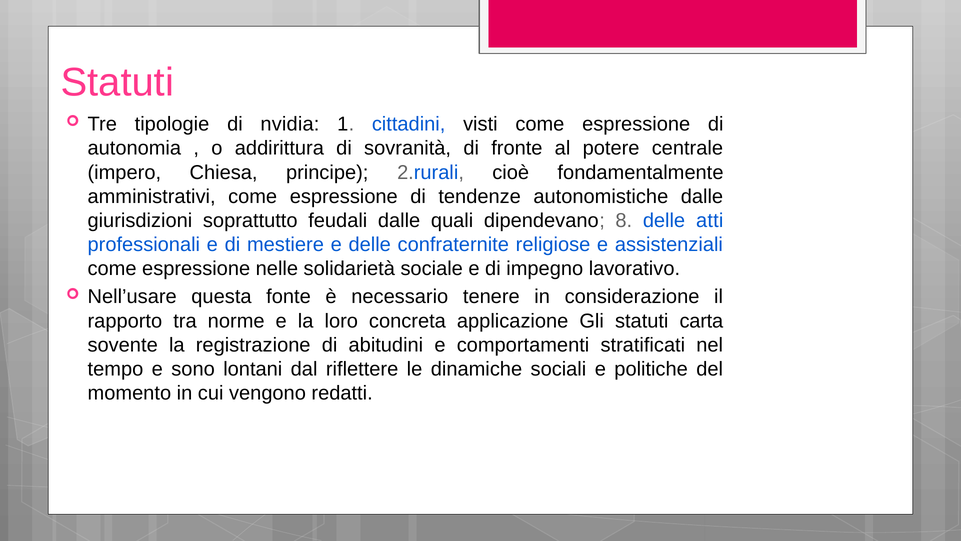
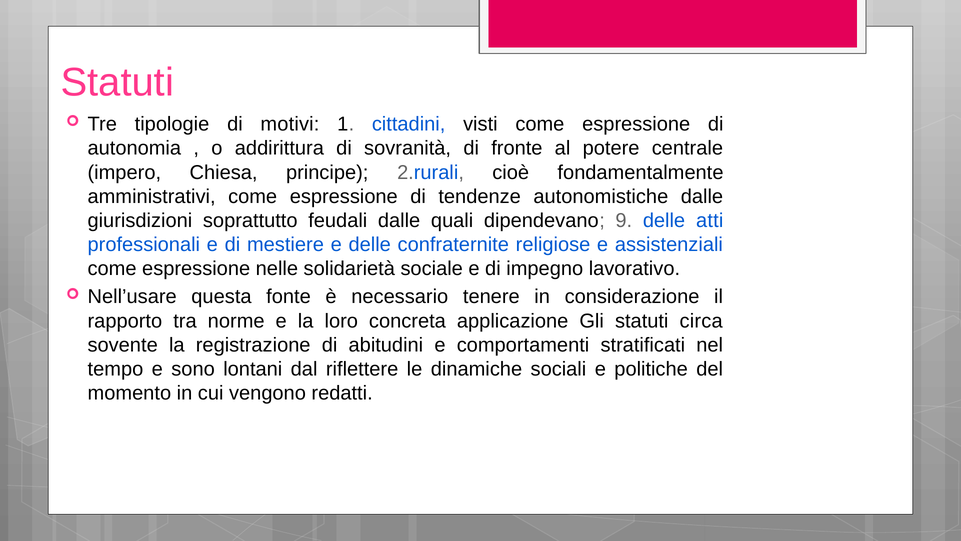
nvidia: nvidia -> motivi
8: 8 -> 9
carta: carta -> circa
